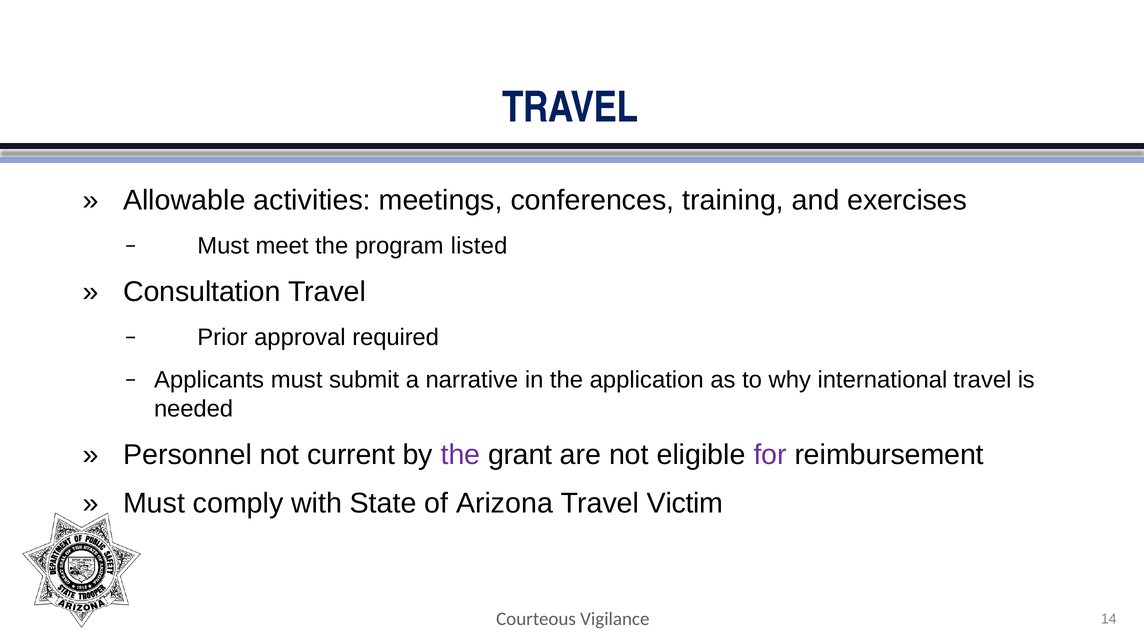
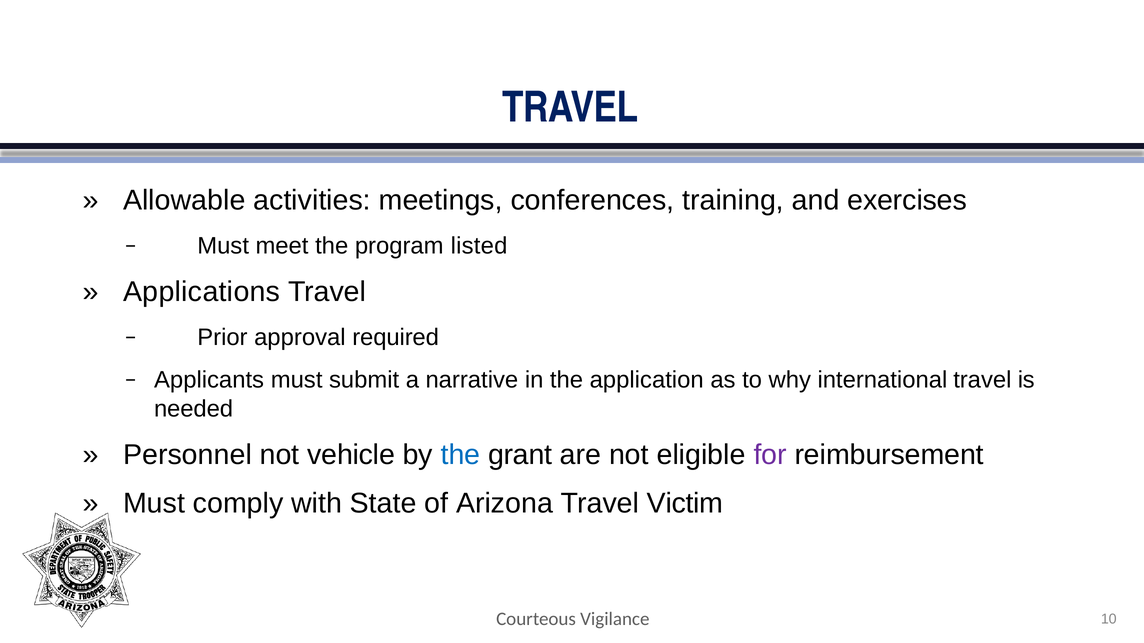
Consultation: Consultation -> Applications
current: current -> vehicle
the at (460, 455) colour: purple -> blue
14: 14 -> 10
